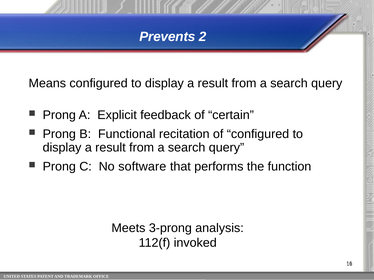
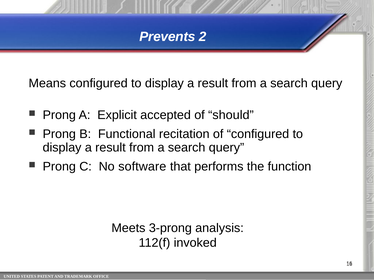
feedback: feedback -> accepted
certain: certain -> should
